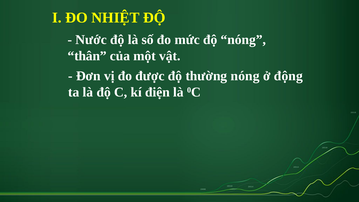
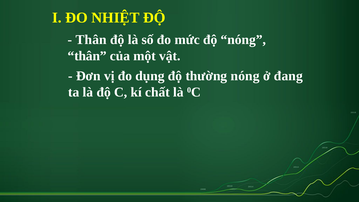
Nước at (91, 40): Nước -> Thân
được: được -> dụng
động: động -> đang
điện: điện -> chất
